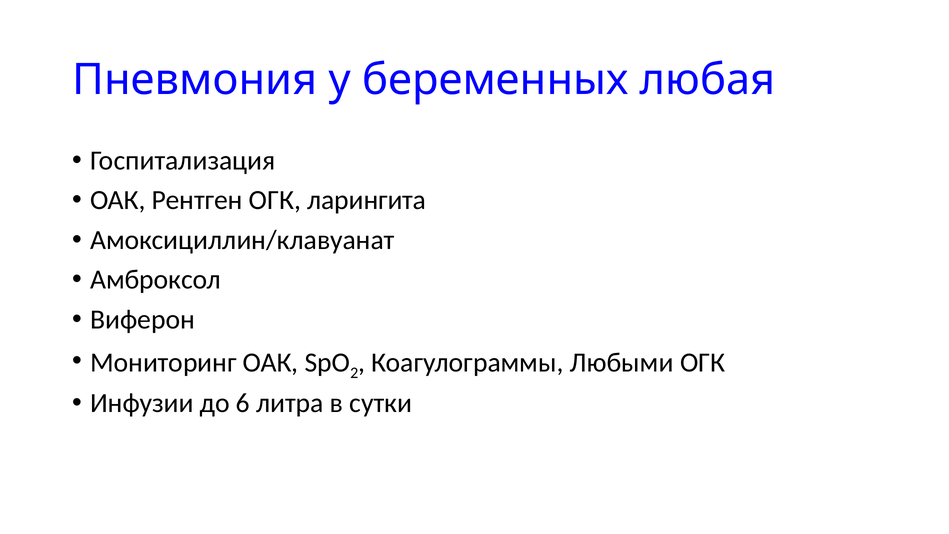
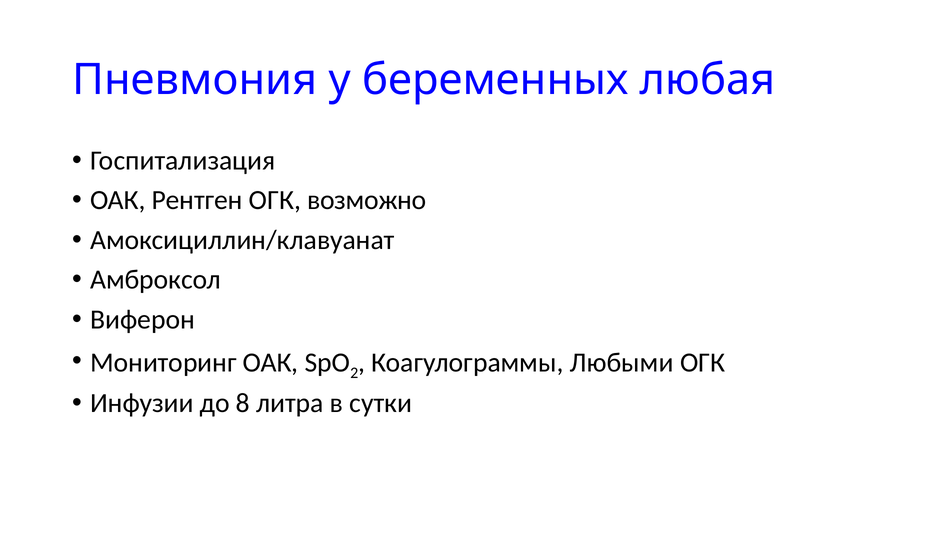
ларингита: ларингита -> возможно
6: 6 -> 8
